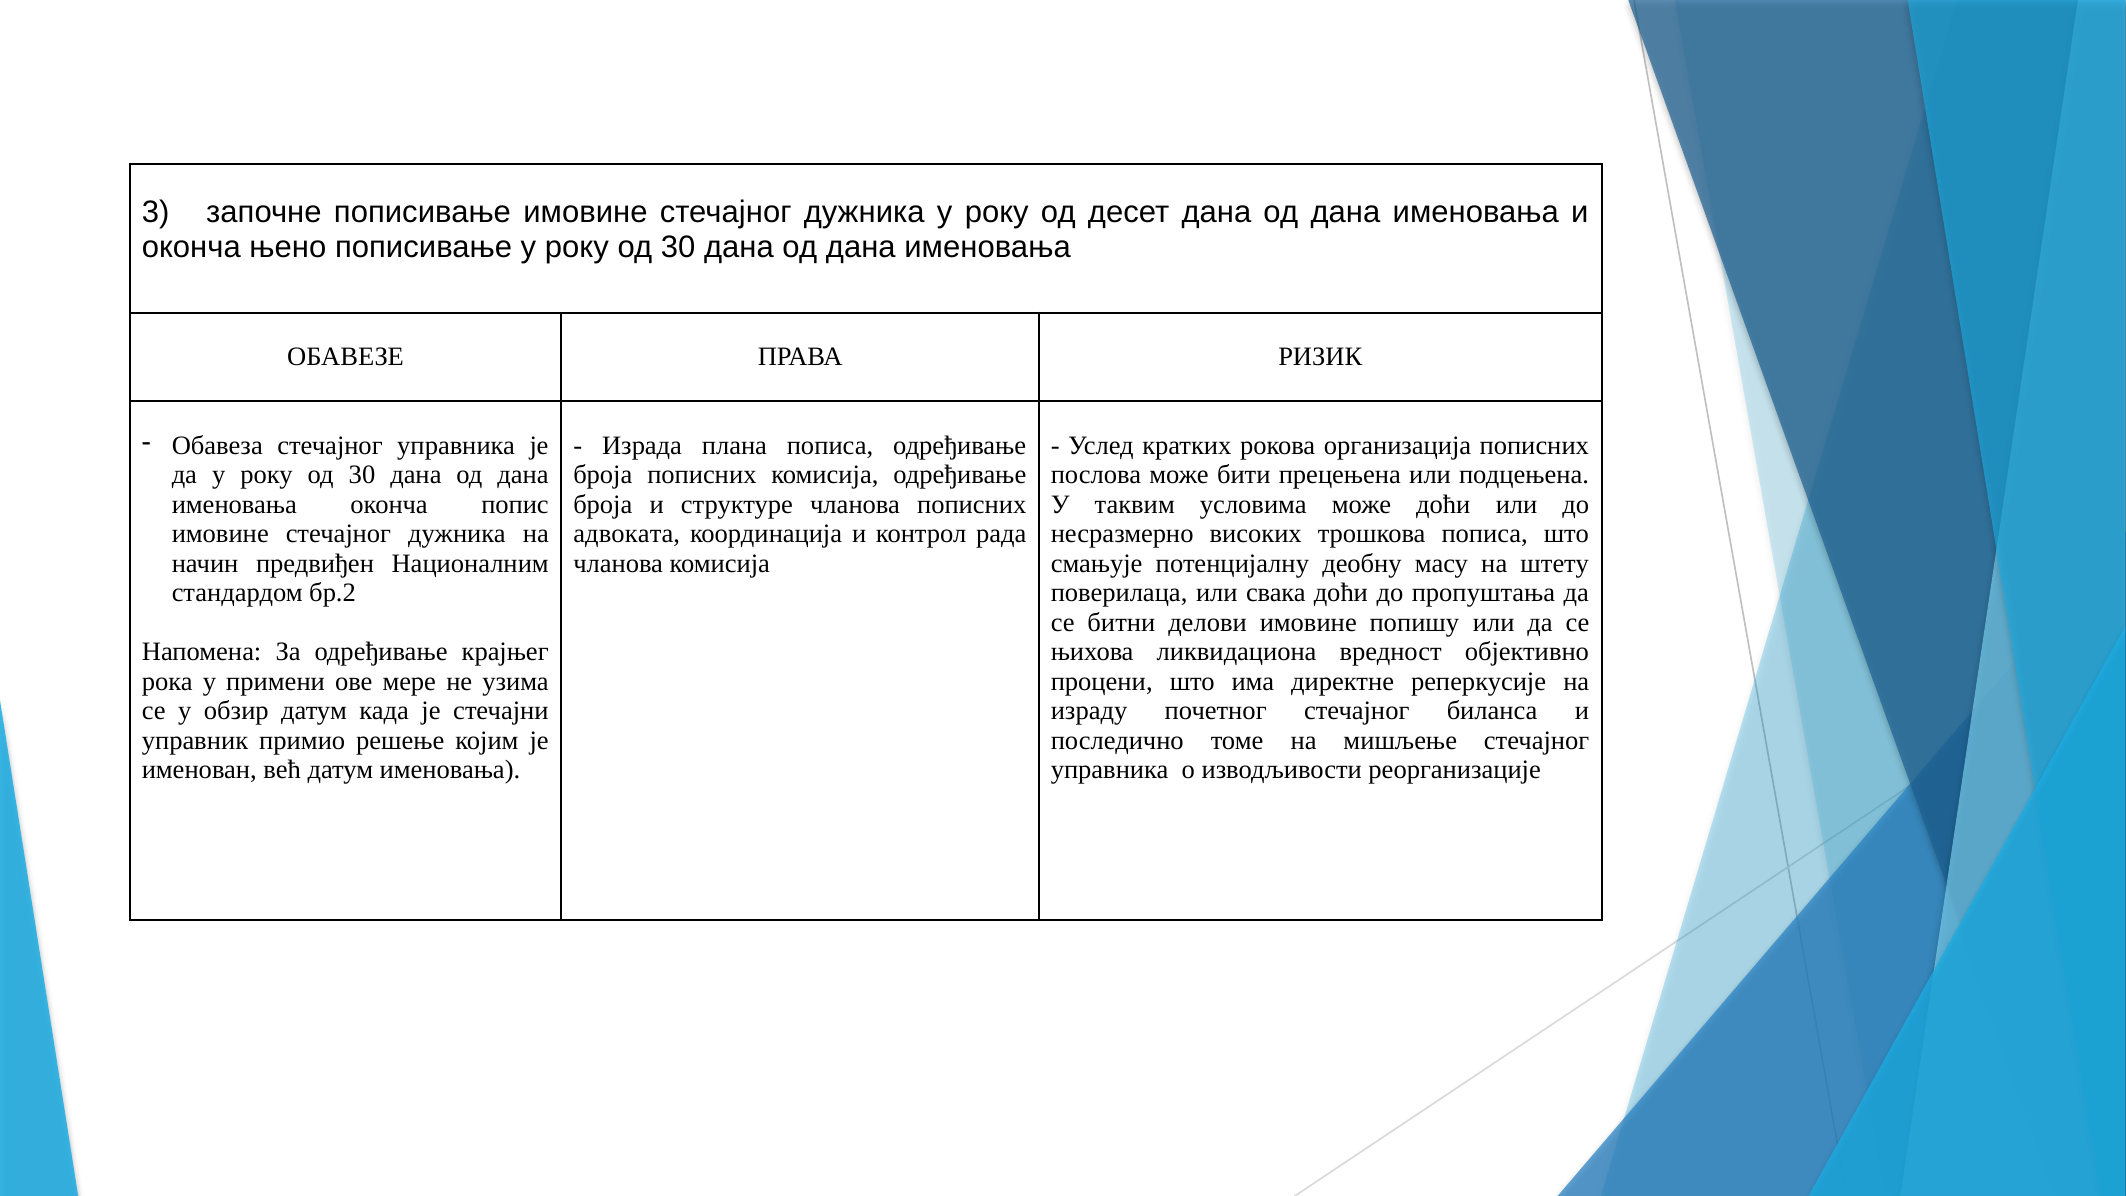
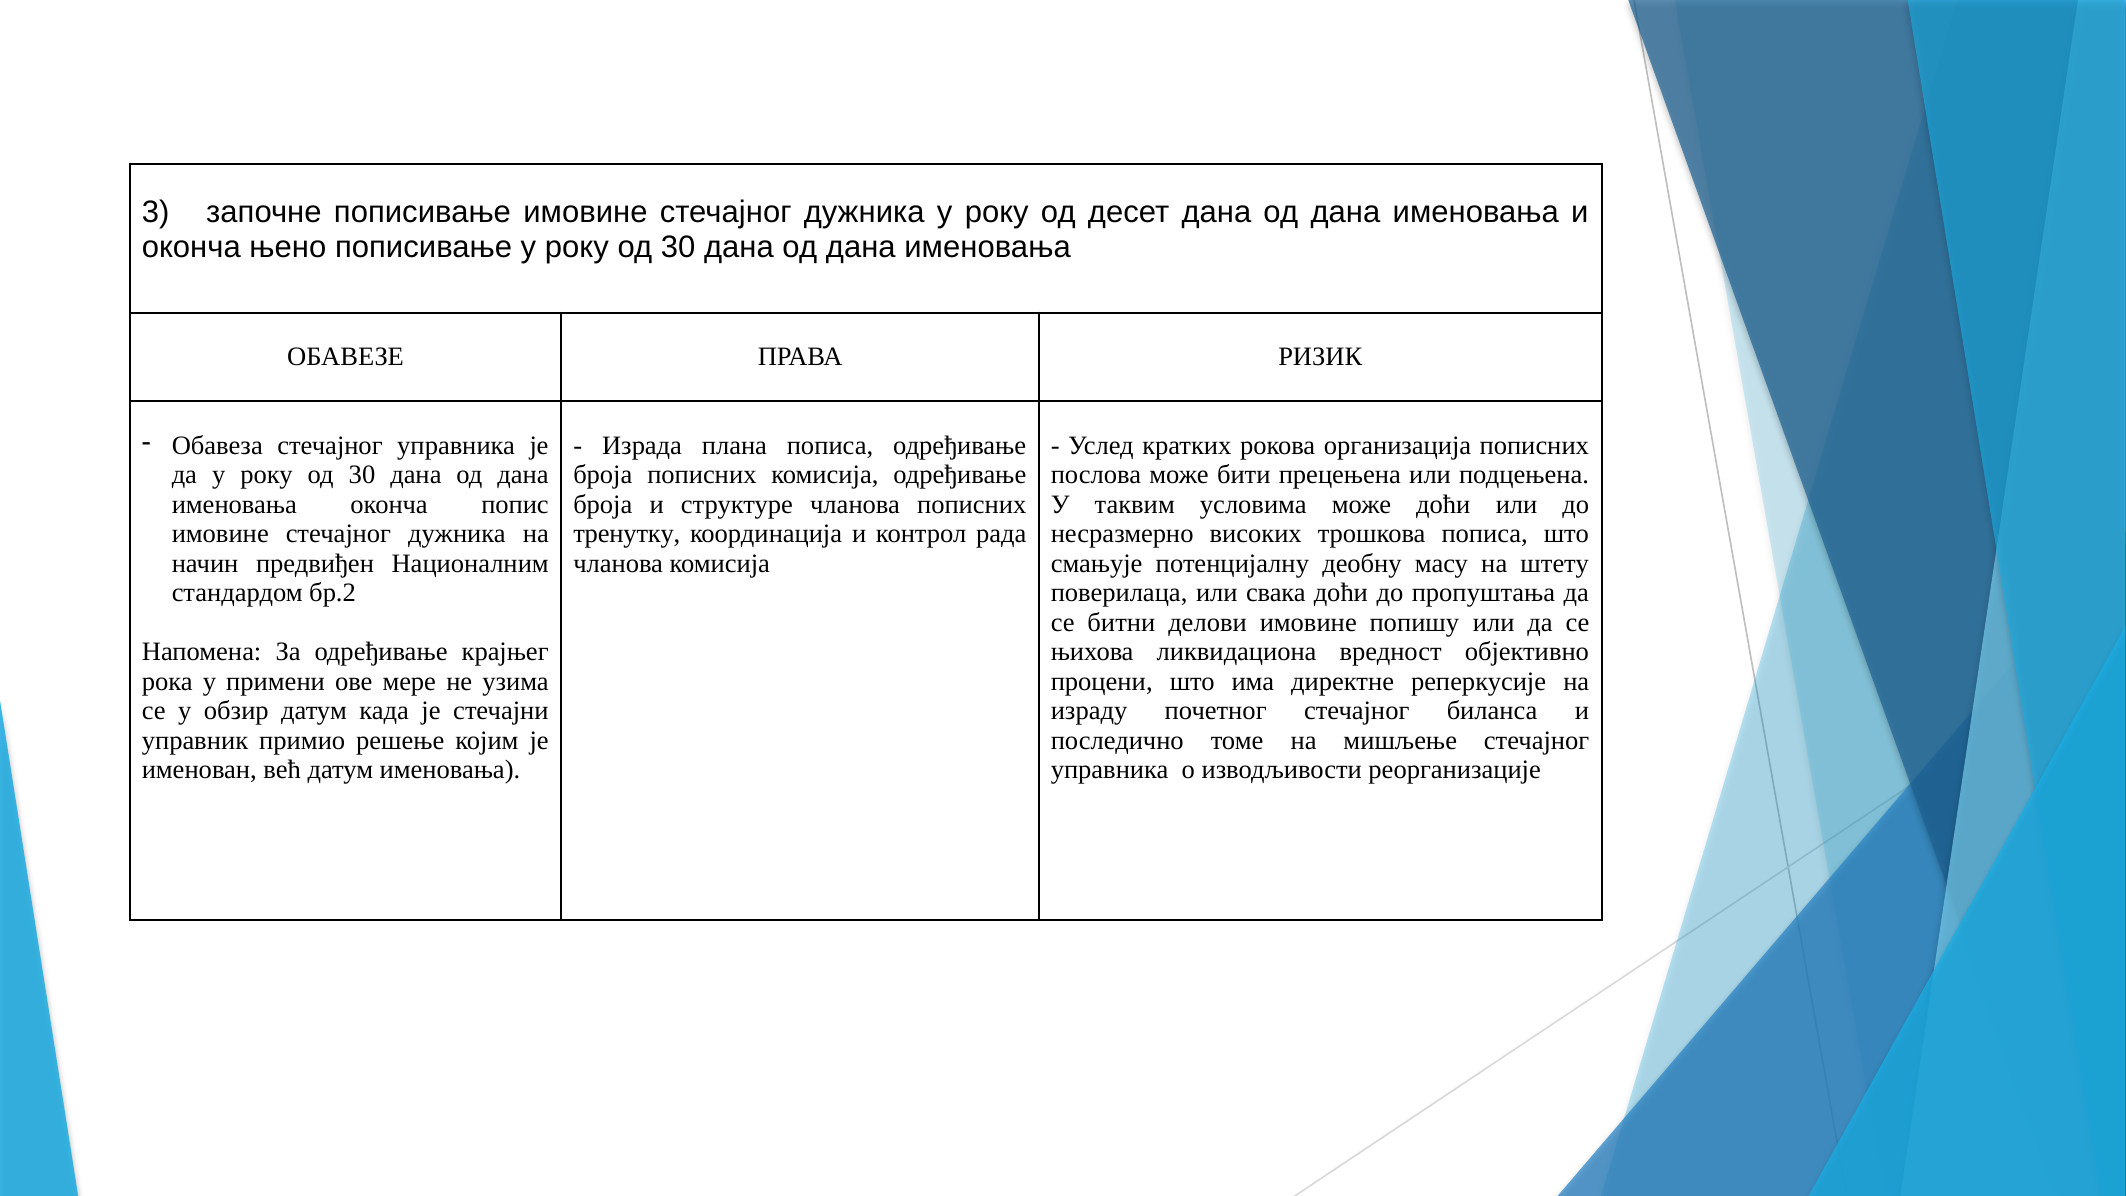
адвоката: адвоката -> тренутку
